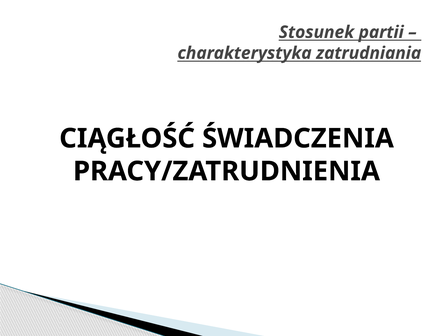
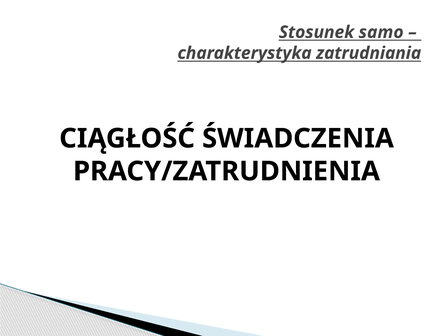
partii: partii -> samo
